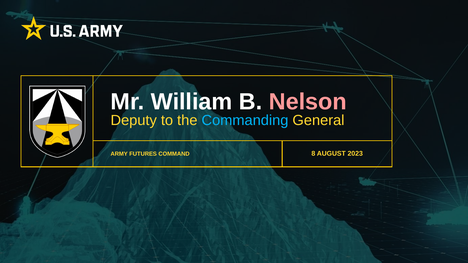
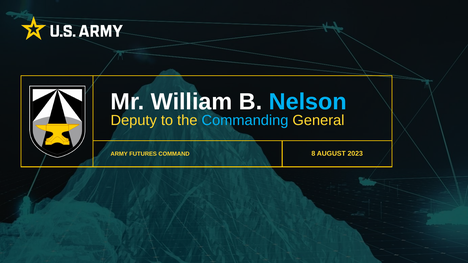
Nelson colour: pink -> light blue
